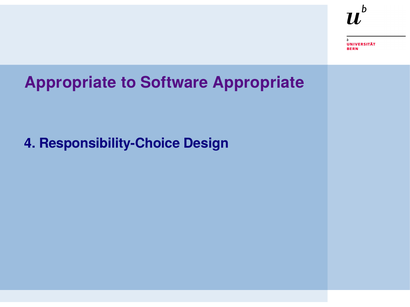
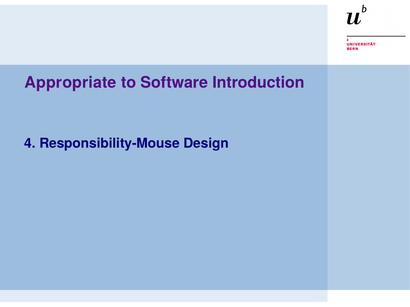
Software Appropriate: Appropriate -> Introduction
Responsibility-Choice: Responsibility-Choice -> Responsibility-Mouse
